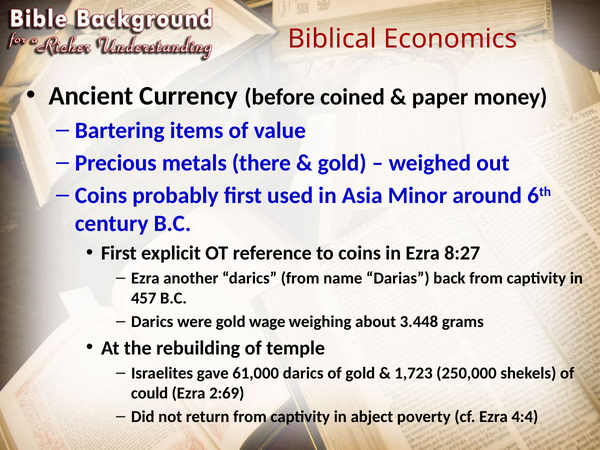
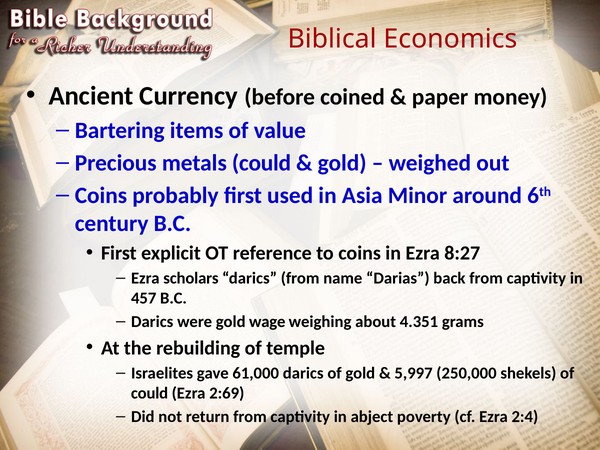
metals there: there -> could
another: another -> scholars
3.448: 3.448 -> 4.351
1,723: 1,723 -> 5,997
4:4: 4:4 -> 2:4
